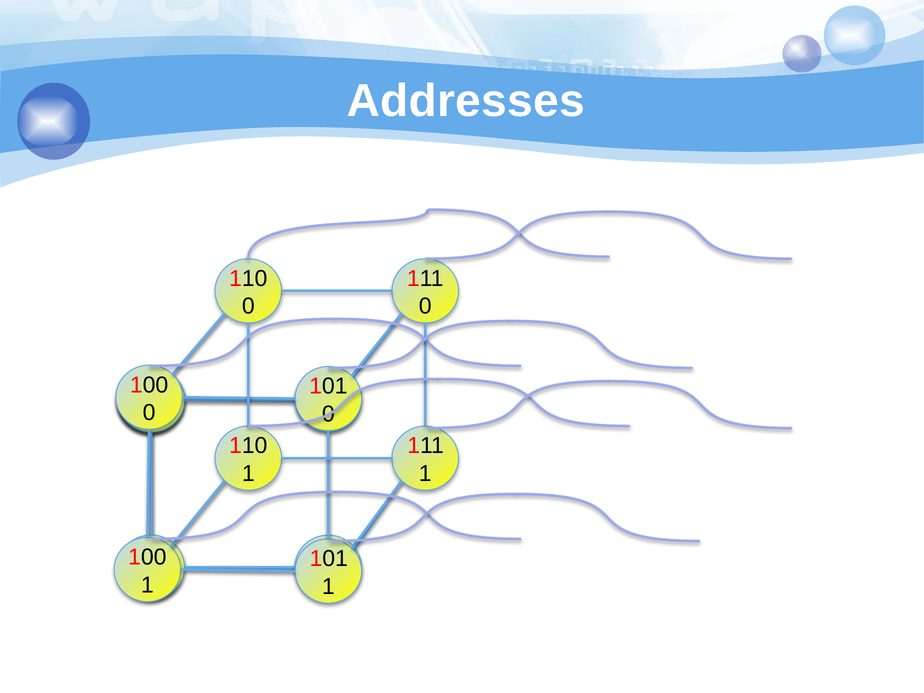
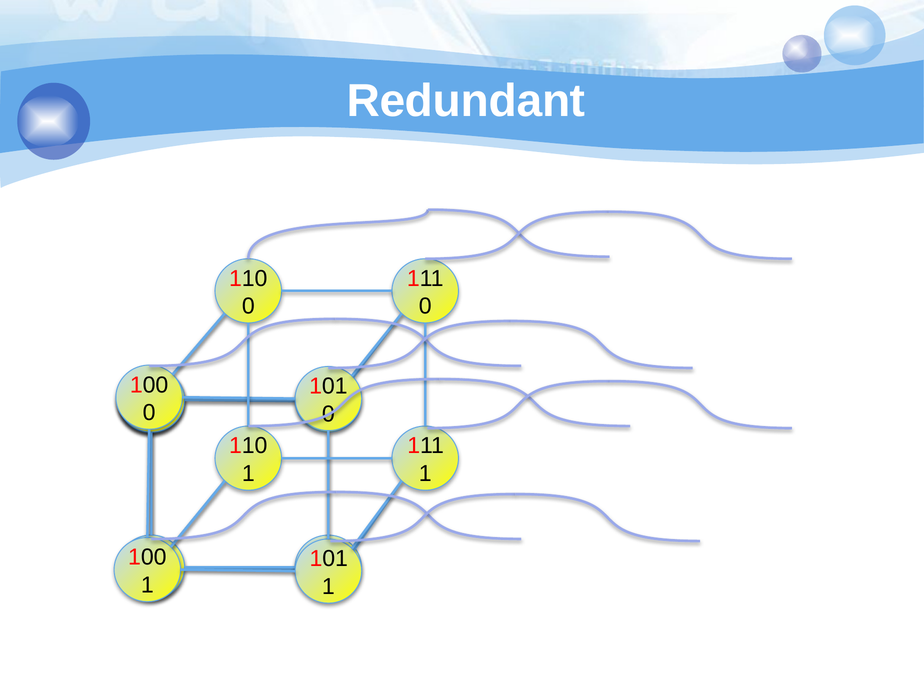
Addresses: Addresses -> Redundant
